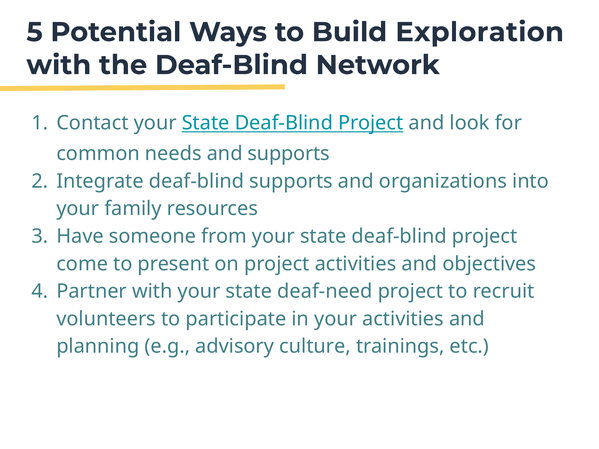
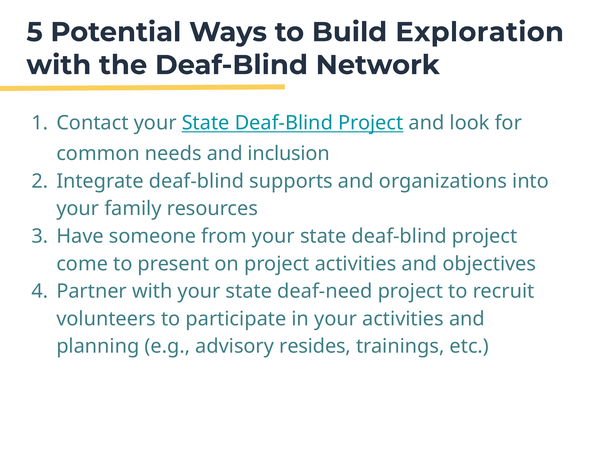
and supports: supports -> inclusion
culture: culture -> resides
